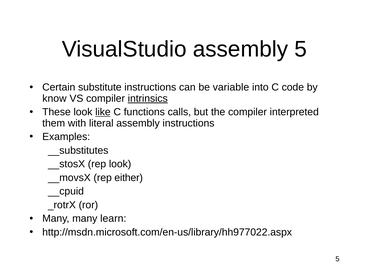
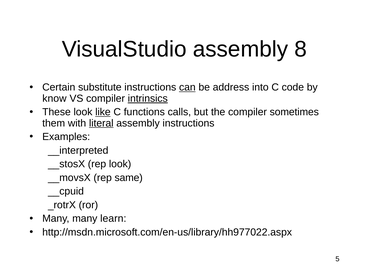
assembly 5: 5 -> 8
can underline: none -> present
variable: variable -> address
interpreted: interpreted -> sometimes
literal underline: none -> present
__substitutes: __substitutes -> __interpreted
either: either -> same
